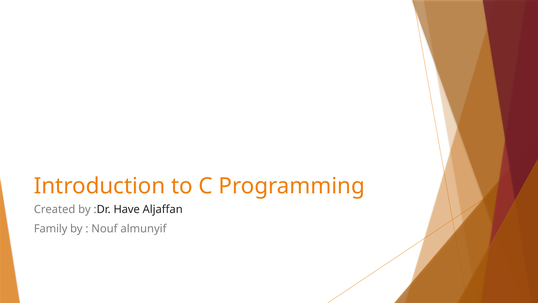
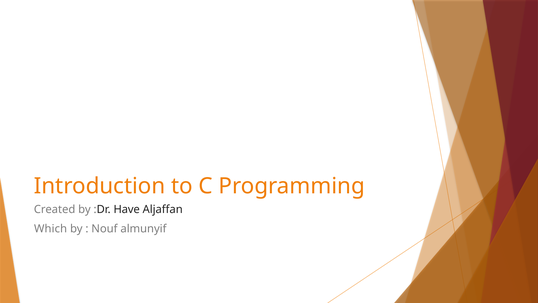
Family: Family -> Which
